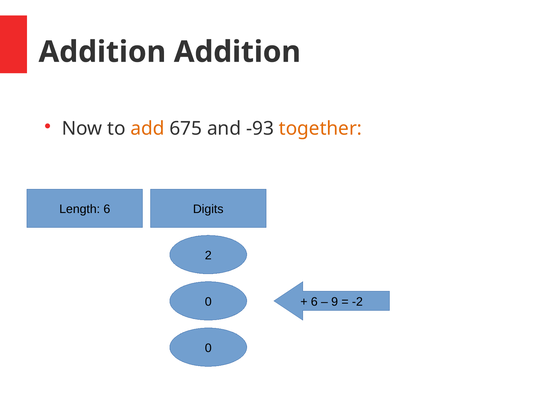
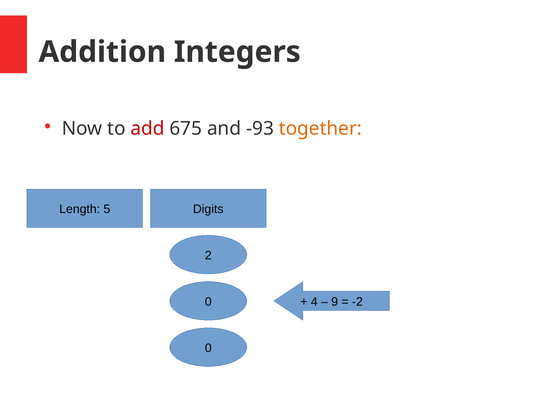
Addition Addition: Addition -> Integers
add colour: orange -> red
Length 6: 6 -> 5
6 at (314, 302): 6 -> 4
